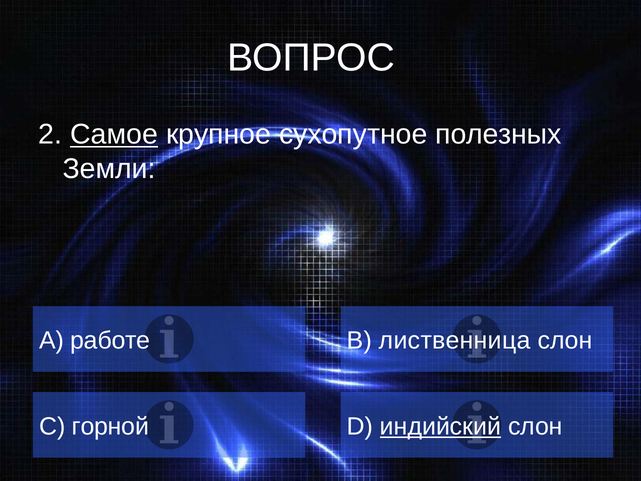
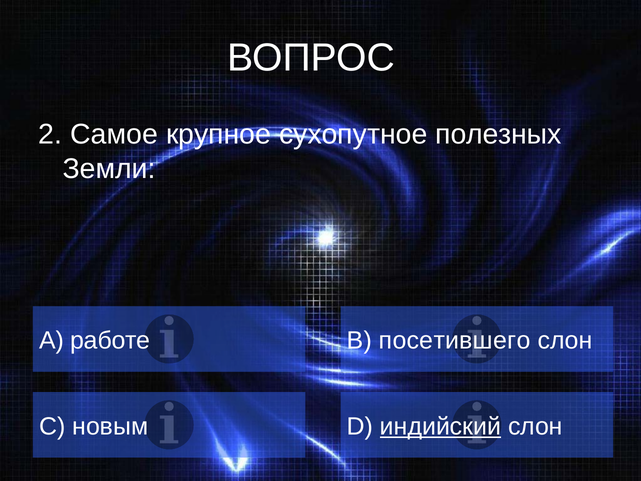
Самое underline: present -> none
лиственница: лиственница -> посетившего
горной: горной -> новым
